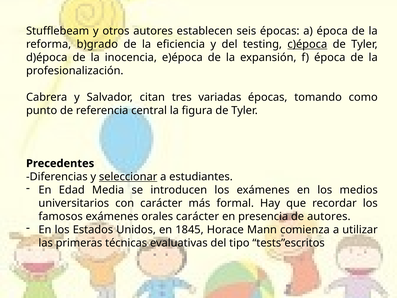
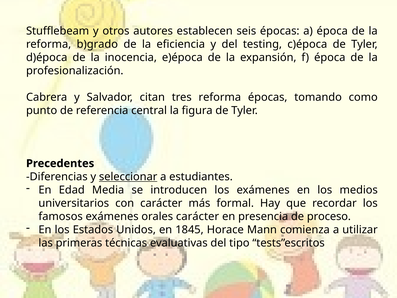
c)época underline: present -> none
tres variadas: variadas -> reforma
de autores: autores -> proceso
